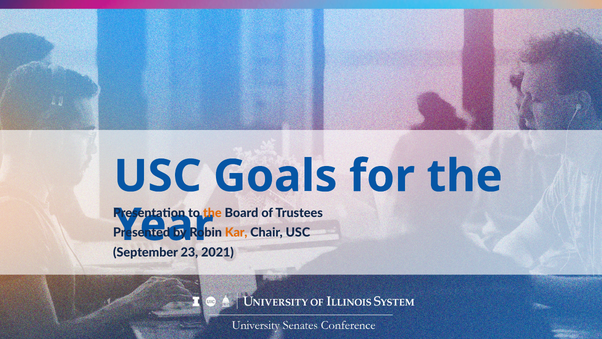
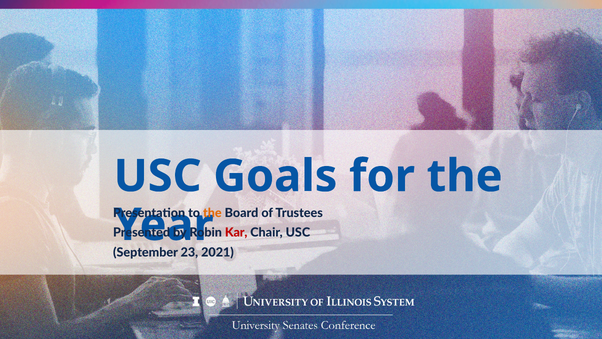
Kar colour: orange -> red
